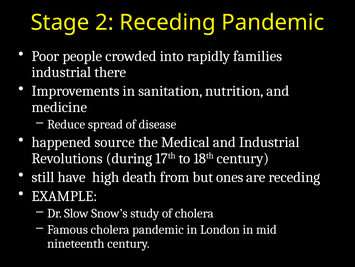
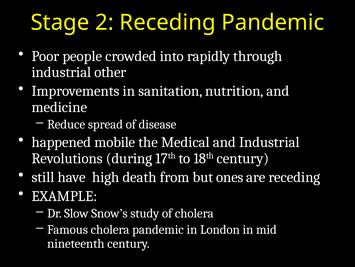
families: families -> through
there: there -> other
source: source -> mobile
